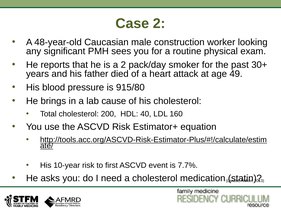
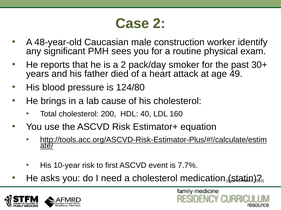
looking: looking -> identify
915/80: 915/80 -> 124/80
